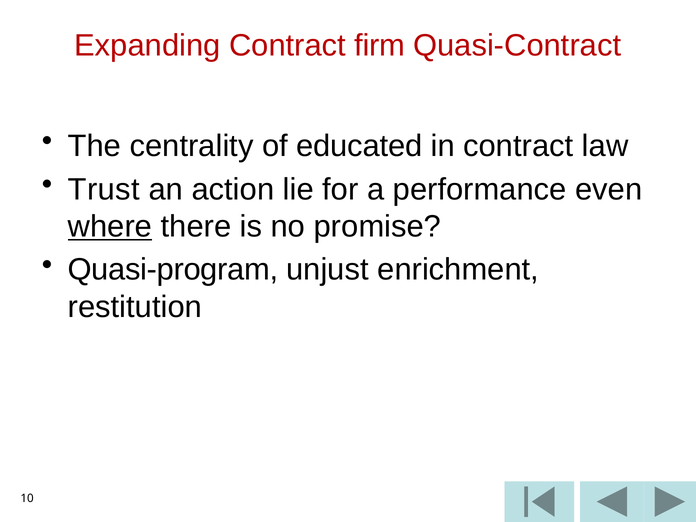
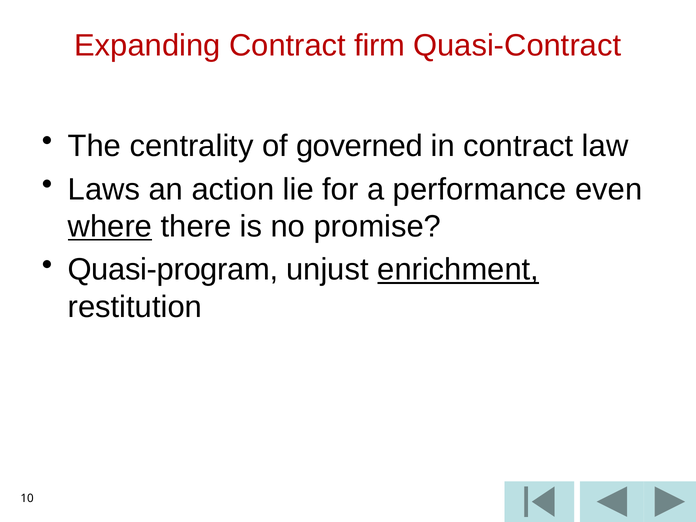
educated: educated -> governed
Trust: Trust -> Laws
enrichment underline: none -> present
